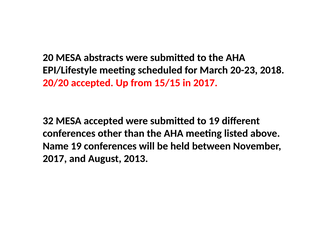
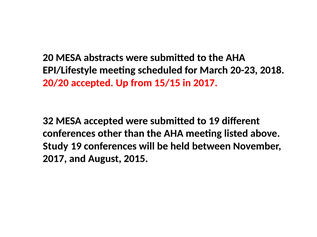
Name: Name -> Study
2013: 2013 -> 2015
